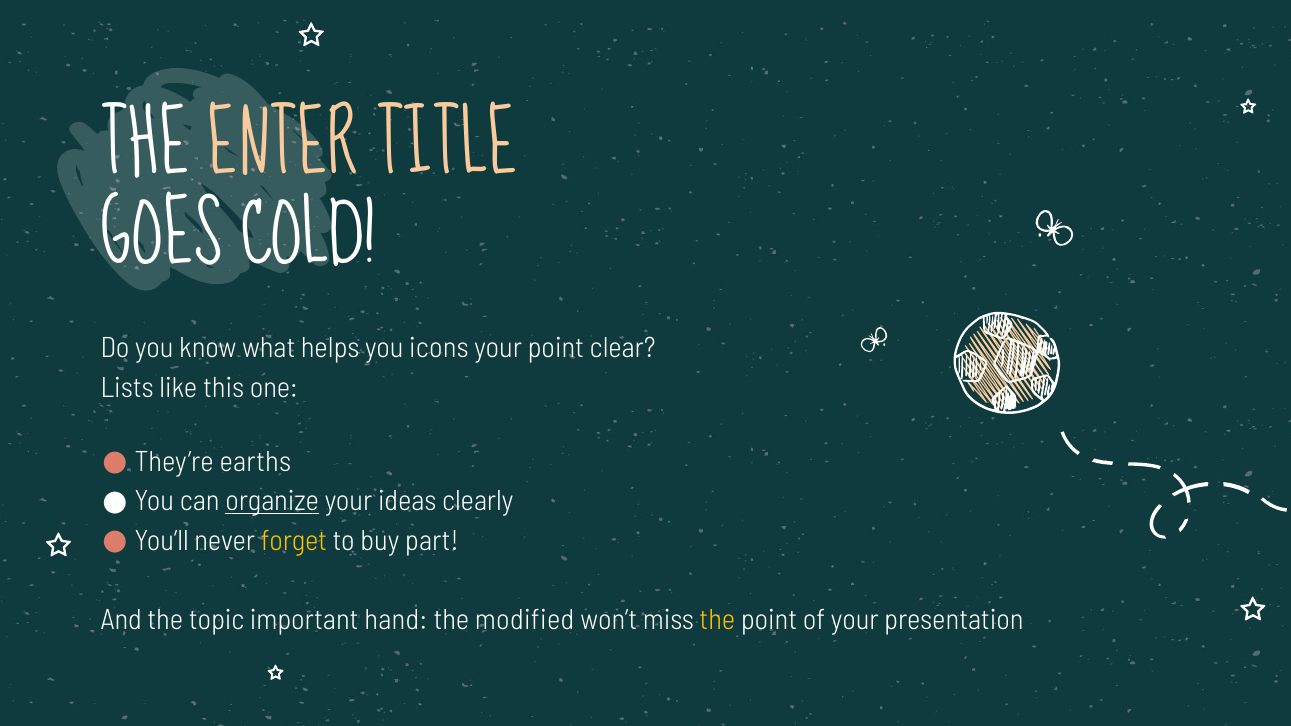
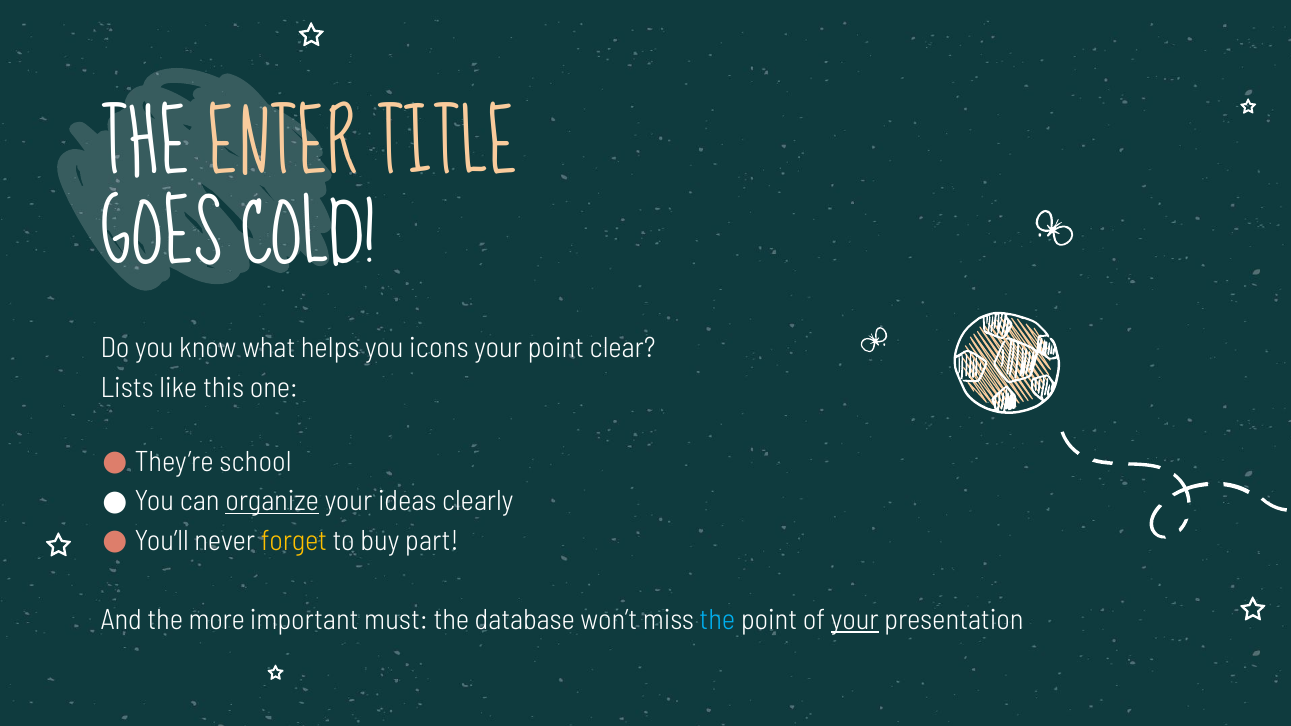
earths: earths -> school
topic: topic -> more
hand: hand -> must
modified: modified -> database
the at (717, 620) colour: yellow -> light blue
your at (855, 620) underline: none -> present
